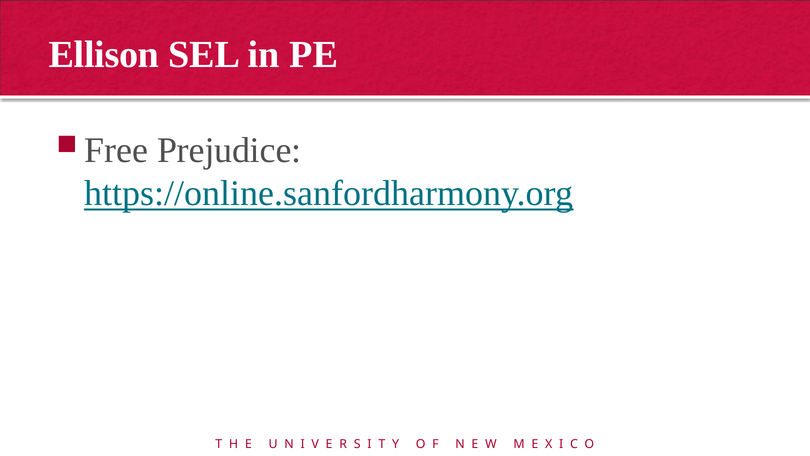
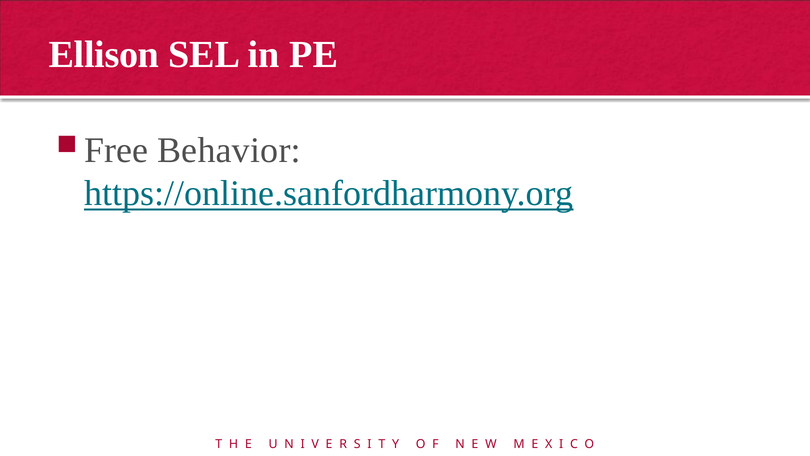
Prejudice: Prejudice -> Behavior
